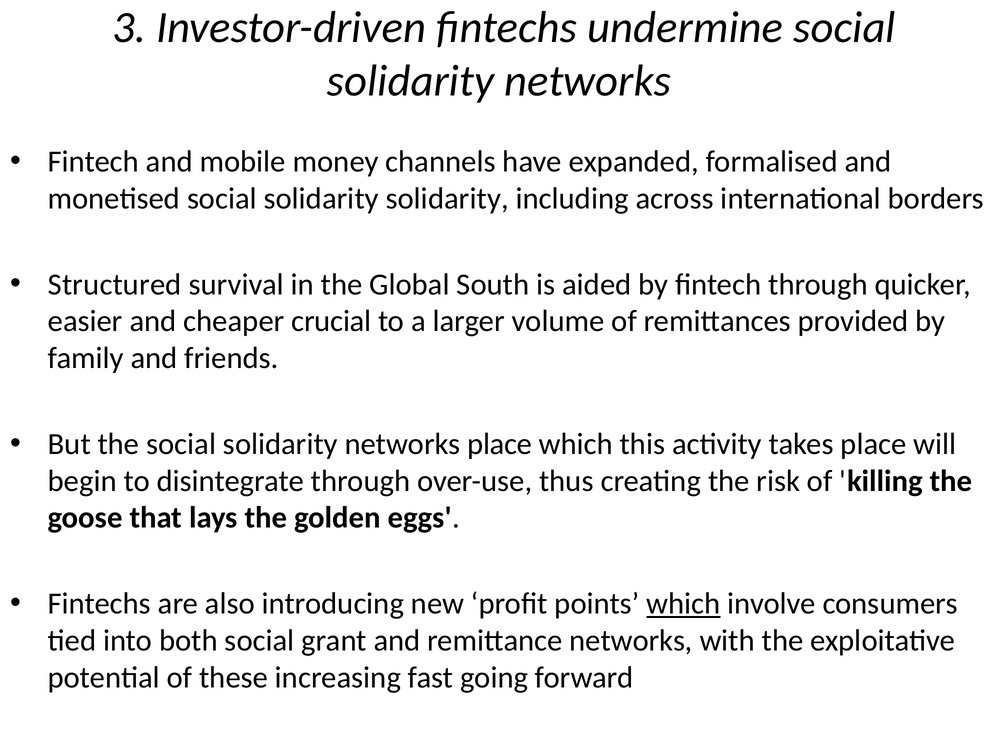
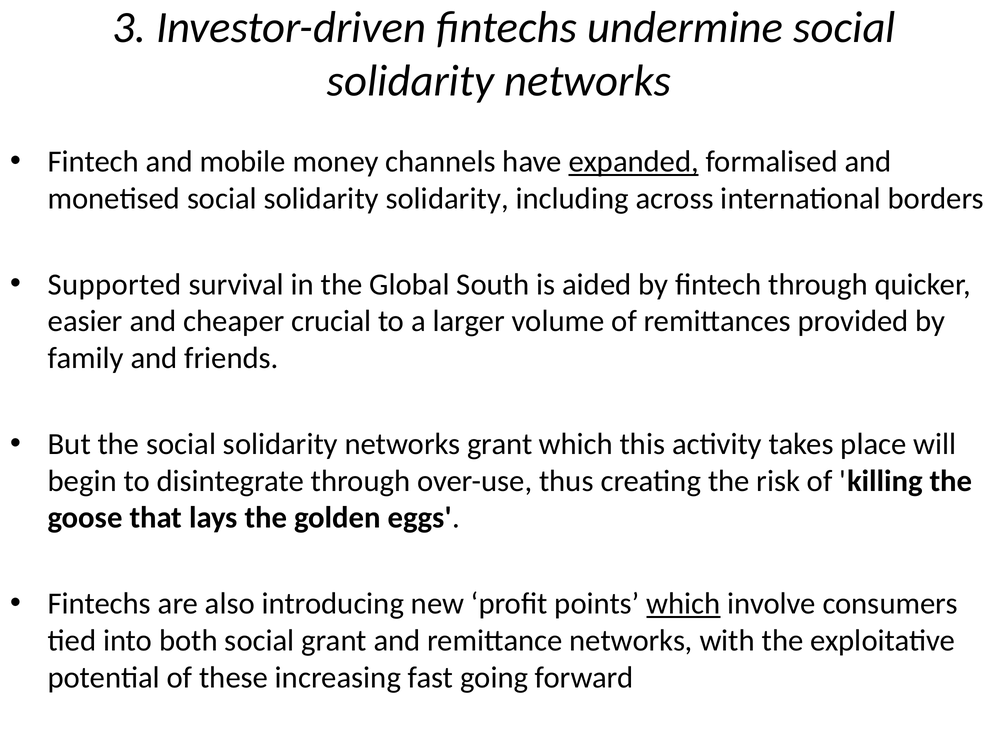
expanded underline: none -> present
Structured: Structured -> Supported
networks place: place -> grant
